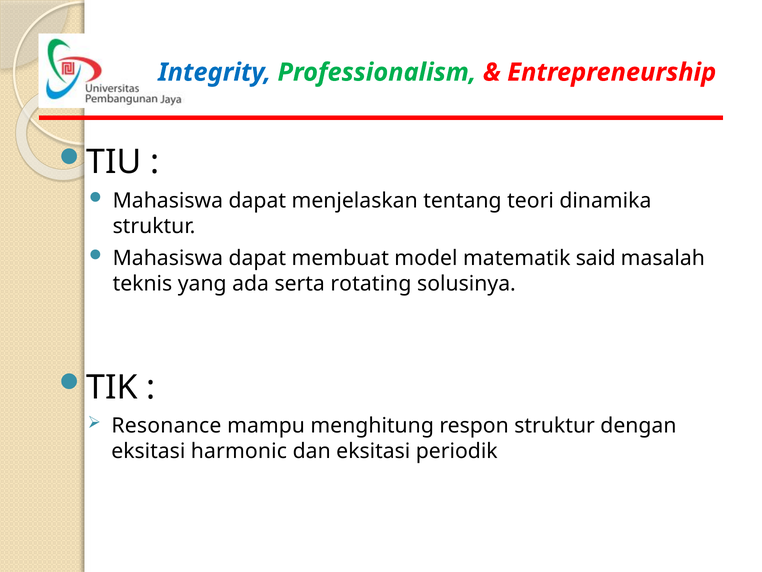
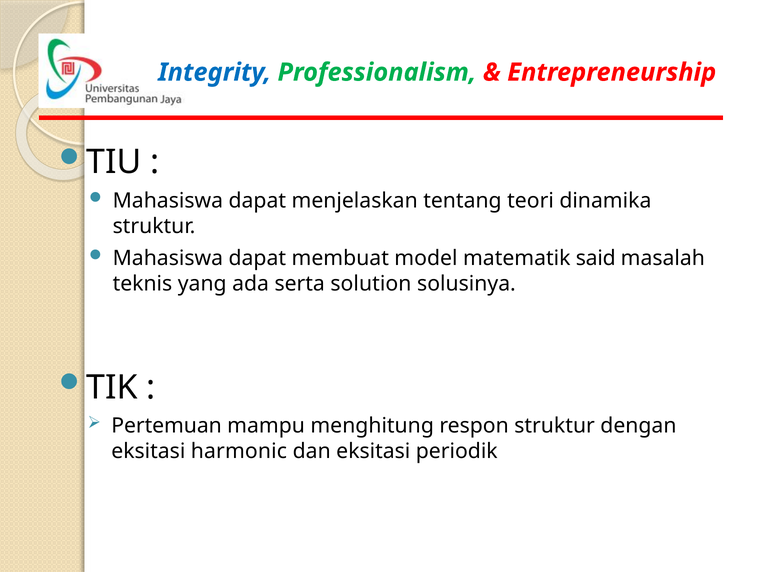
rotating: rotating -> solution
Resonance: Resonance -> Pertemuan
